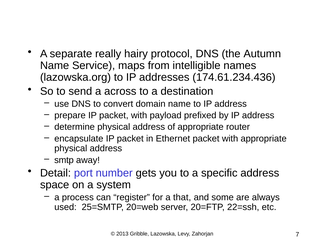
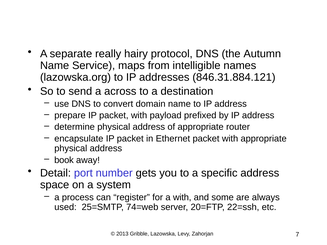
174.61.234.436: 174.61.234.436 -> 846.31.884.121
smtp: smtp -> book
a that: that -> with
20=web: 20=web -> 74=web
